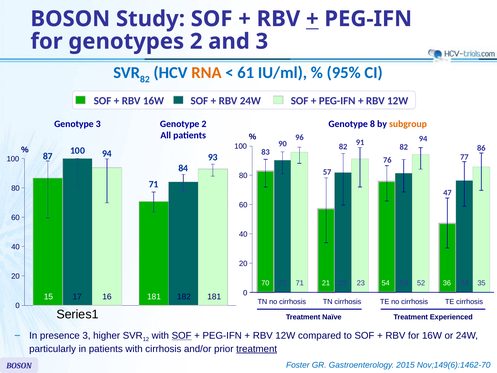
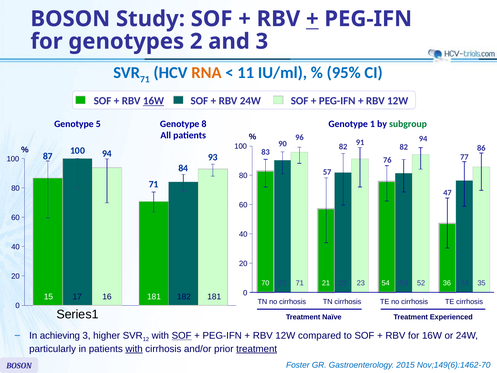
82 at (145, 79): 82 -> 71
61: 61 -> 11
16W at (154, 101) underline: none -> present
Genotype 3: 3 -> 5
Genotype 2: 2 -> 8
8: 8 -> 1
subgroup colour: orange -> green
presence: presence -> achieving
with at (134, 349) underline: none -> present
